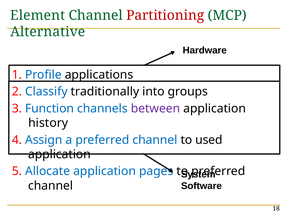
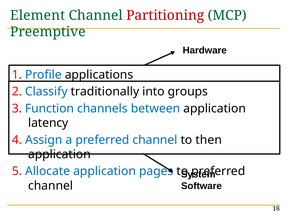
Alternative: Alternative -> Preemptive
between colour: purple -> blue
history: history -> latency
used: used -> then
